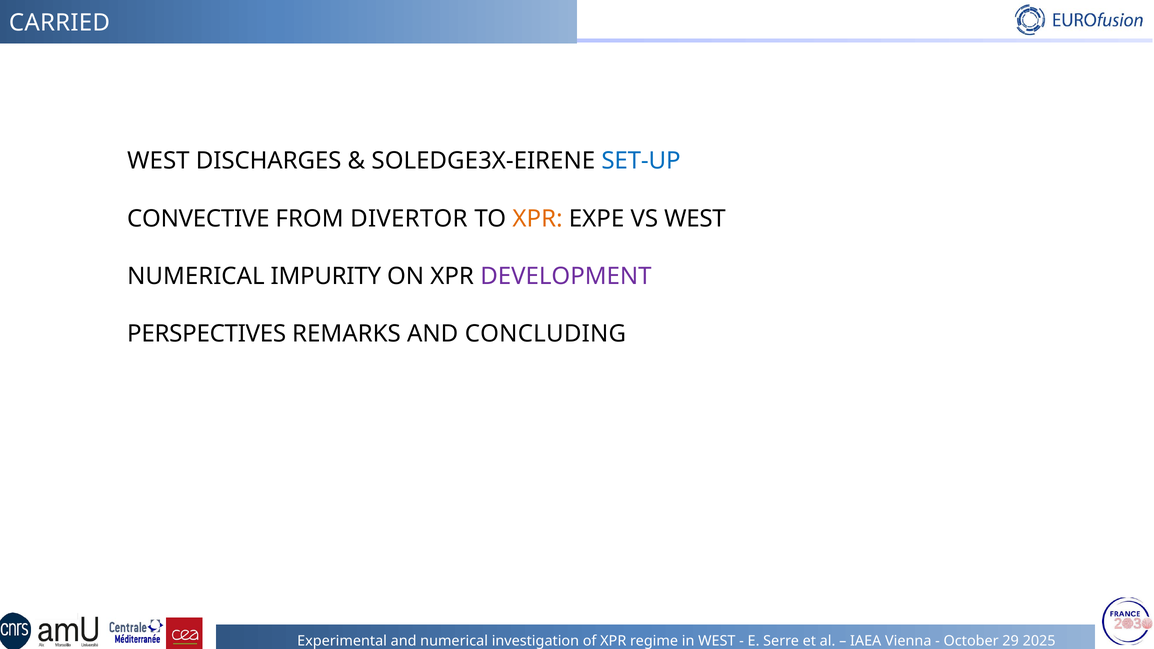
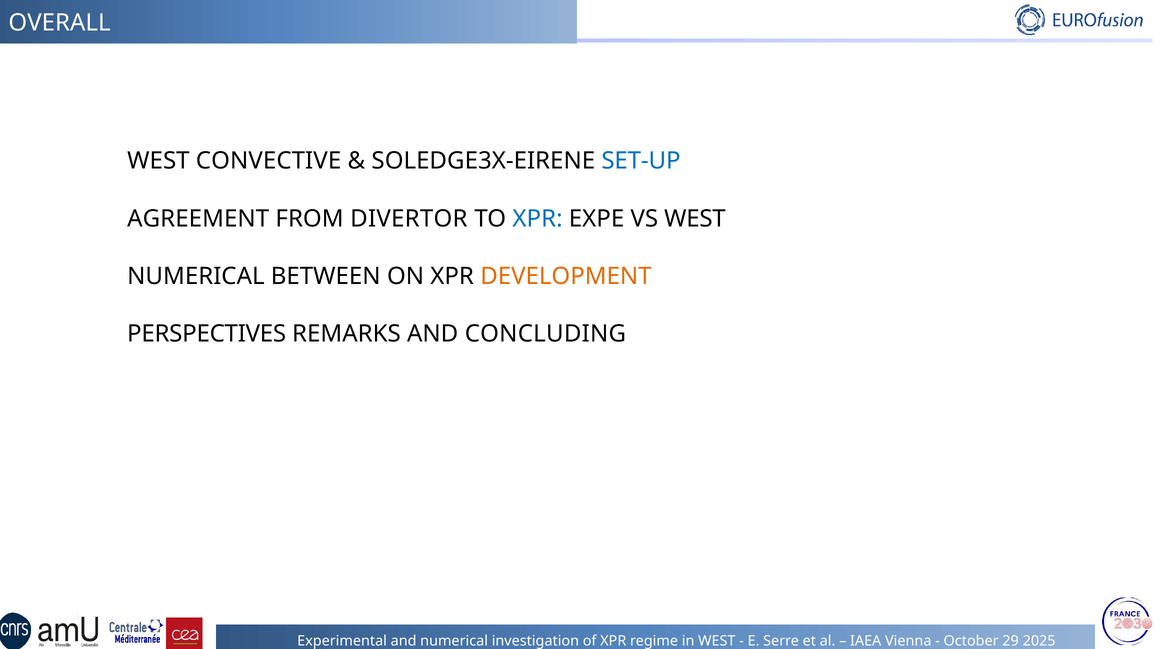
CARRIED: CARRIED -> OVERALL
DISCHARGES: DISCHARGES -> CONVECTIVE
CONVECTIVE: CONVECTIVE -> AGREEMENT
XPR at (538, 219) colour: orange -> blue
IMPURITY: IMPURITY -> BETWEEN
DEVELOPMENT colour: purple -> orange
